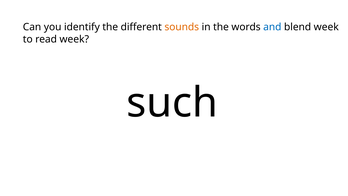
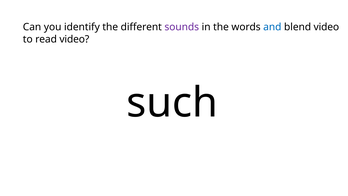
sounds colour: orange -> purple
blend week: week -> video
read week: week -> video
